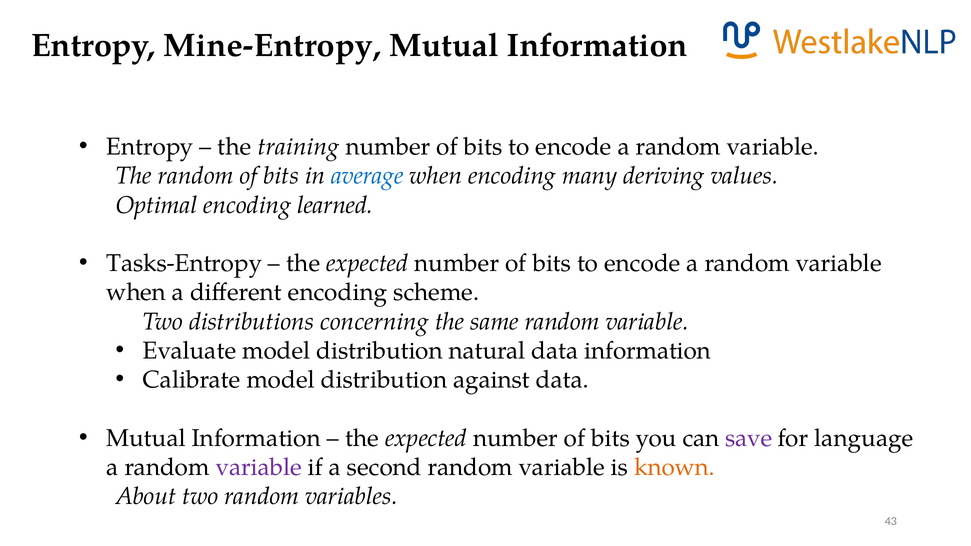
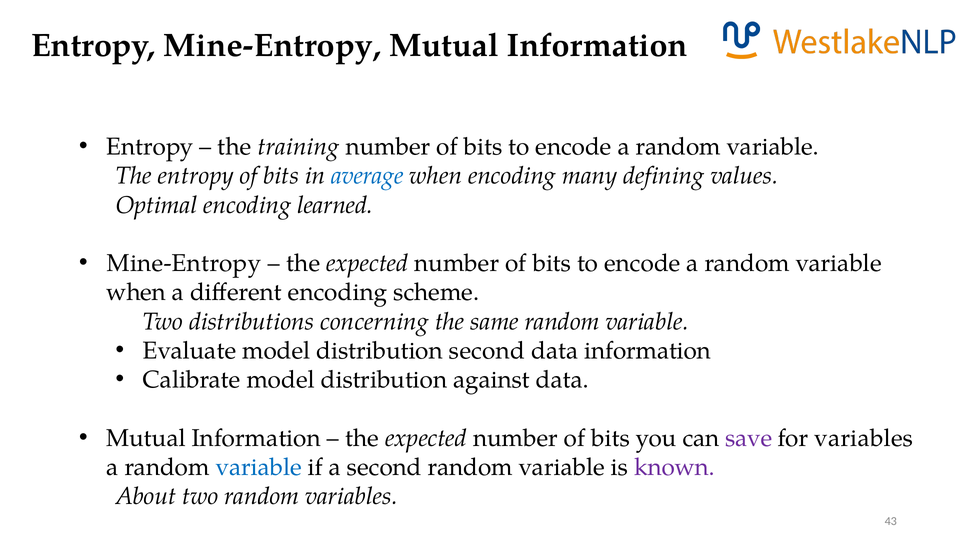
The random: random -> entropy
deriving: deriving -> defining
Tasks-Entropy at (184, 263): Tasks-Entropy -> Mine-Entropy
distribution natural: natural -> second
for language: language -> variables
variable at (259, 467) colour: purple -> blue
known colour: orange -> purple
